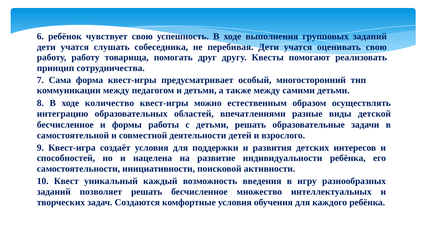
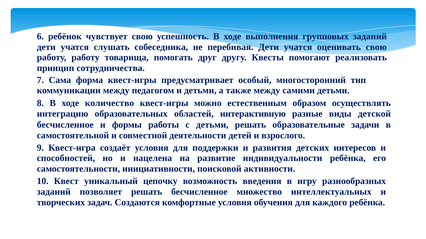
впечатлениями: впечатлениями -> интерактивную
каждый: каждый -> цепочку
